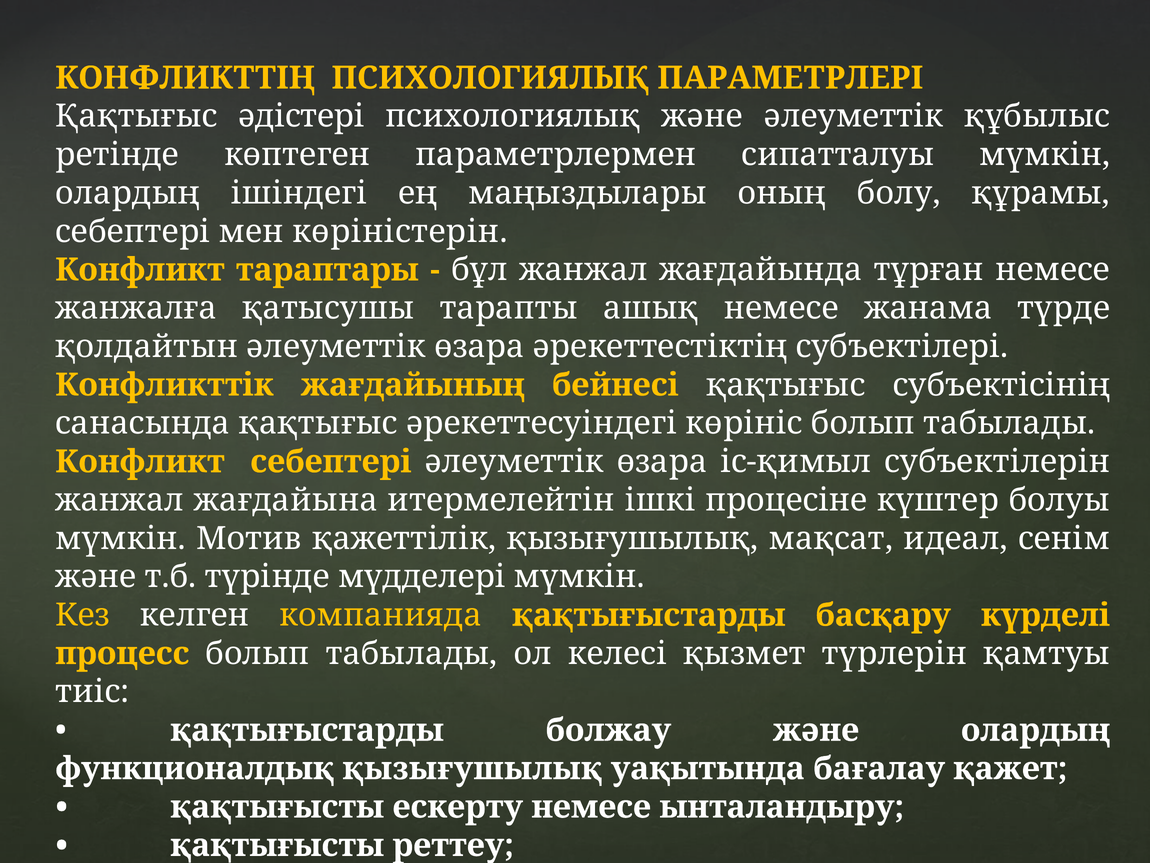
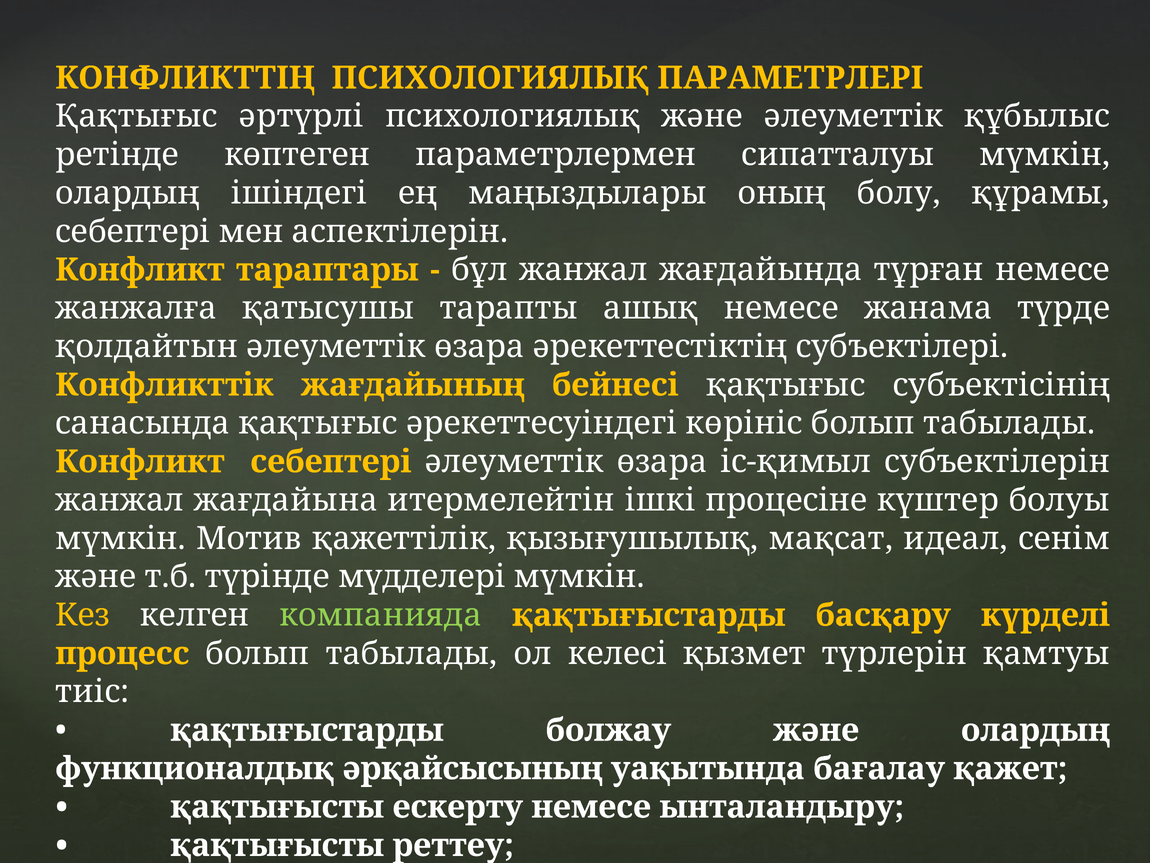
әдістері: әдістері -> әртүрлі
көріністерін: көріністерін -> аспектілерін
компанияда colour: yellow -> light green
функционалдық қызығушылық: қызығушылық -> әрқайсысының
